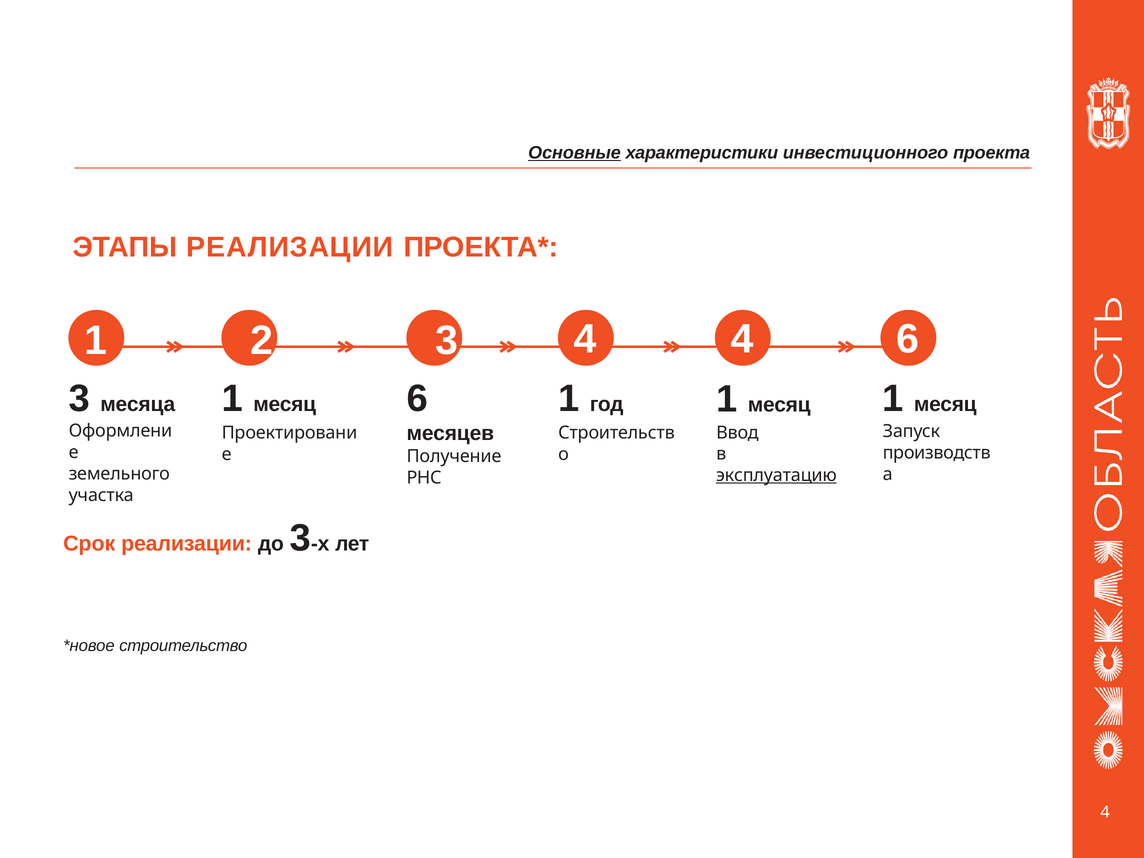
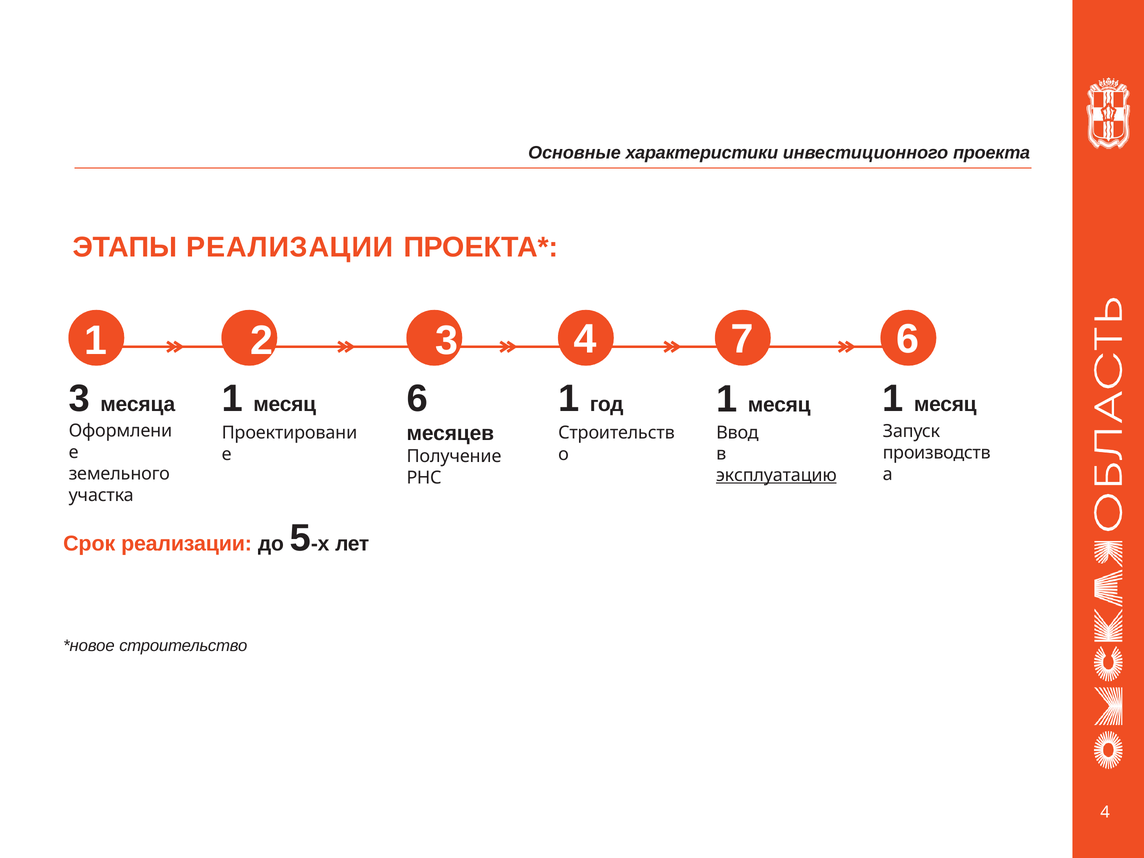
Основные underline: present -> none
3 4: 4 -> 7
до 3: 3 -> 5
